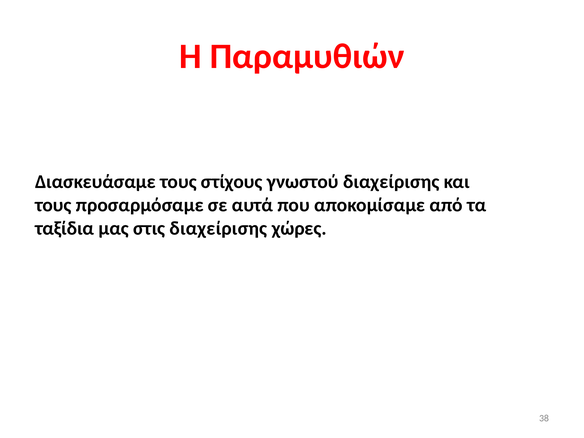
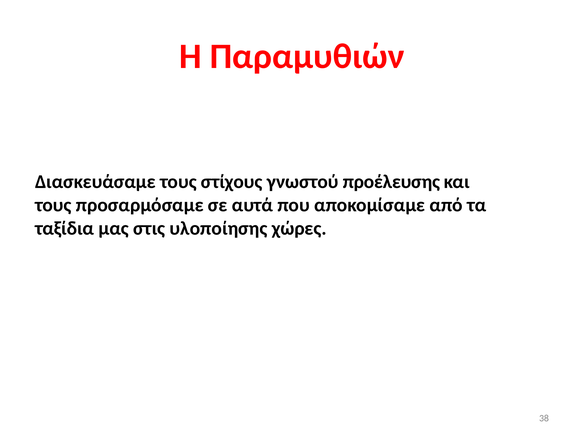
γνωστού διαχείρισης: διαχείρισης -> προέλευσης
στις διαχείρισης: διαχείρισης -> υλοποίησης
